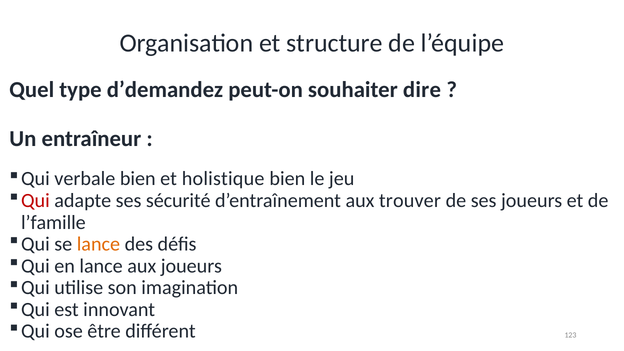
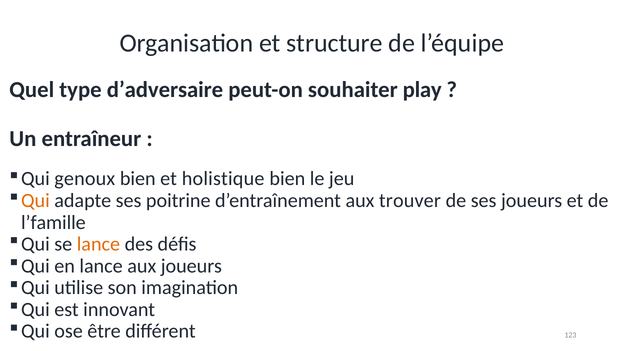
d’demandez: d’demandez -> d’adversaire
dire: dire -> play
verbale: verbale -> genoux
Qui at (35, 201) colour: red -> orange
sécurité: sécurité -> poitrine
